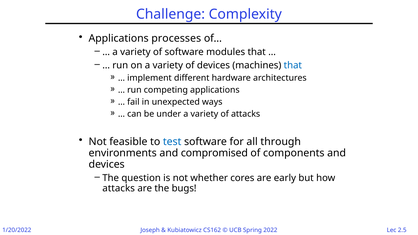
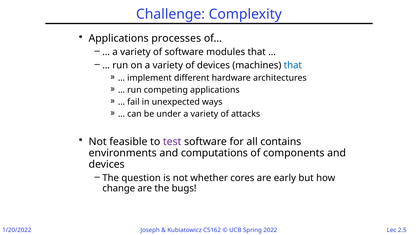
test colour: blue -> purple
through: through -> contains
compromised: compromised -> computations
attacks at (119, 188): attacks -> change
